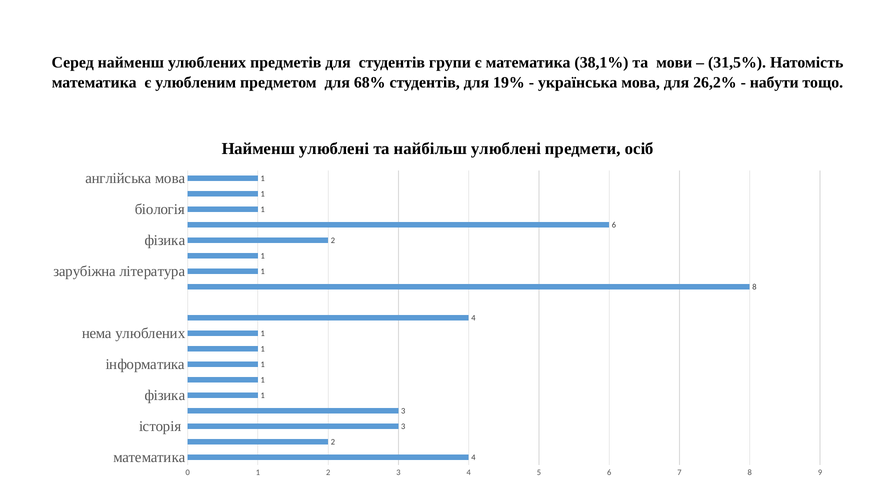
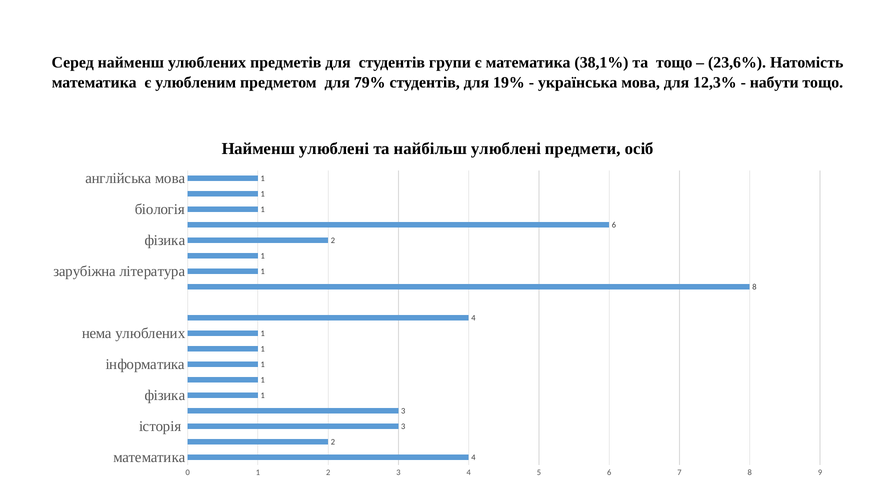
та мови: мови -> тощо
31,5%: 31,5% -> 23,6%
68%: 68% -> 79%
26,2%: 26,2% -> 12,3%
